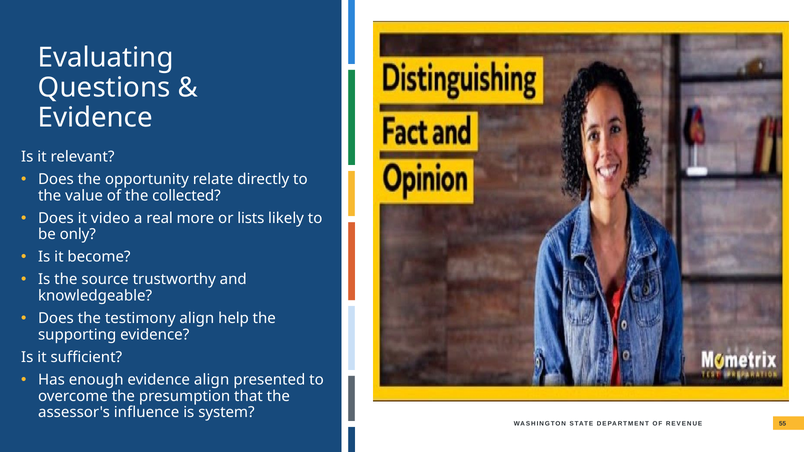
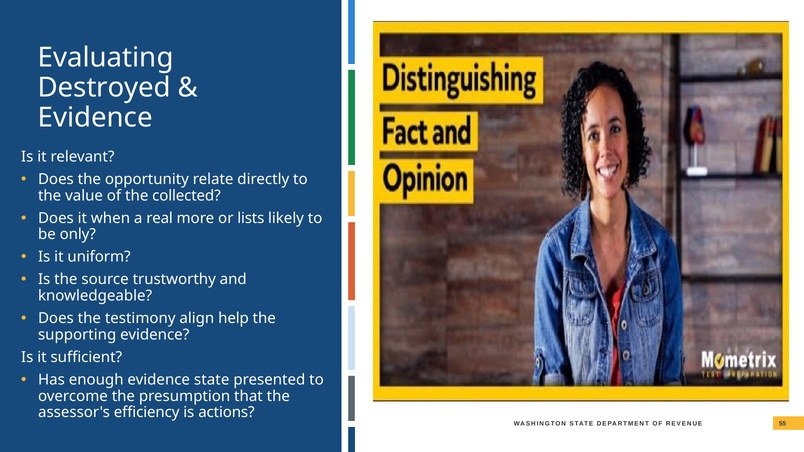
Questions: Questions -> Destroyed
video: video -> when
become: become -> uniform
evidence align: align -> state
influence: influence -> efficiency
system: system -> actions
